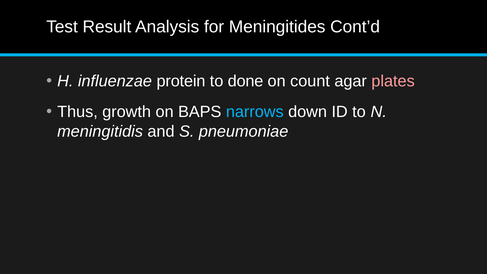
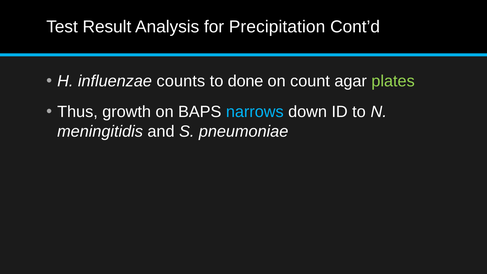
Meningitides: Meningitides -> Precipitation
protein: protein -> counts
plates colour: pink -> light green
